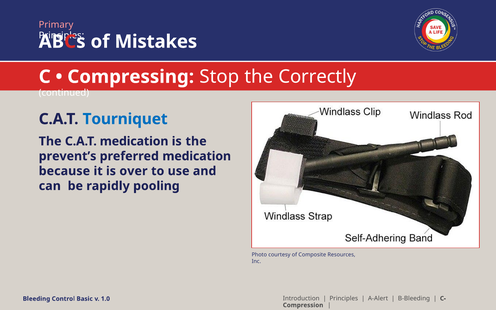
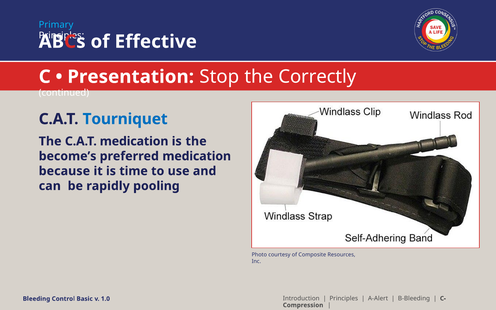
Primary colour: pink -> light blue
Mistakes: Mistakes -> Effective
Compressing: Compressing -> Presentation
prevent’s: prevent’s -> become’s
over: over -> time
